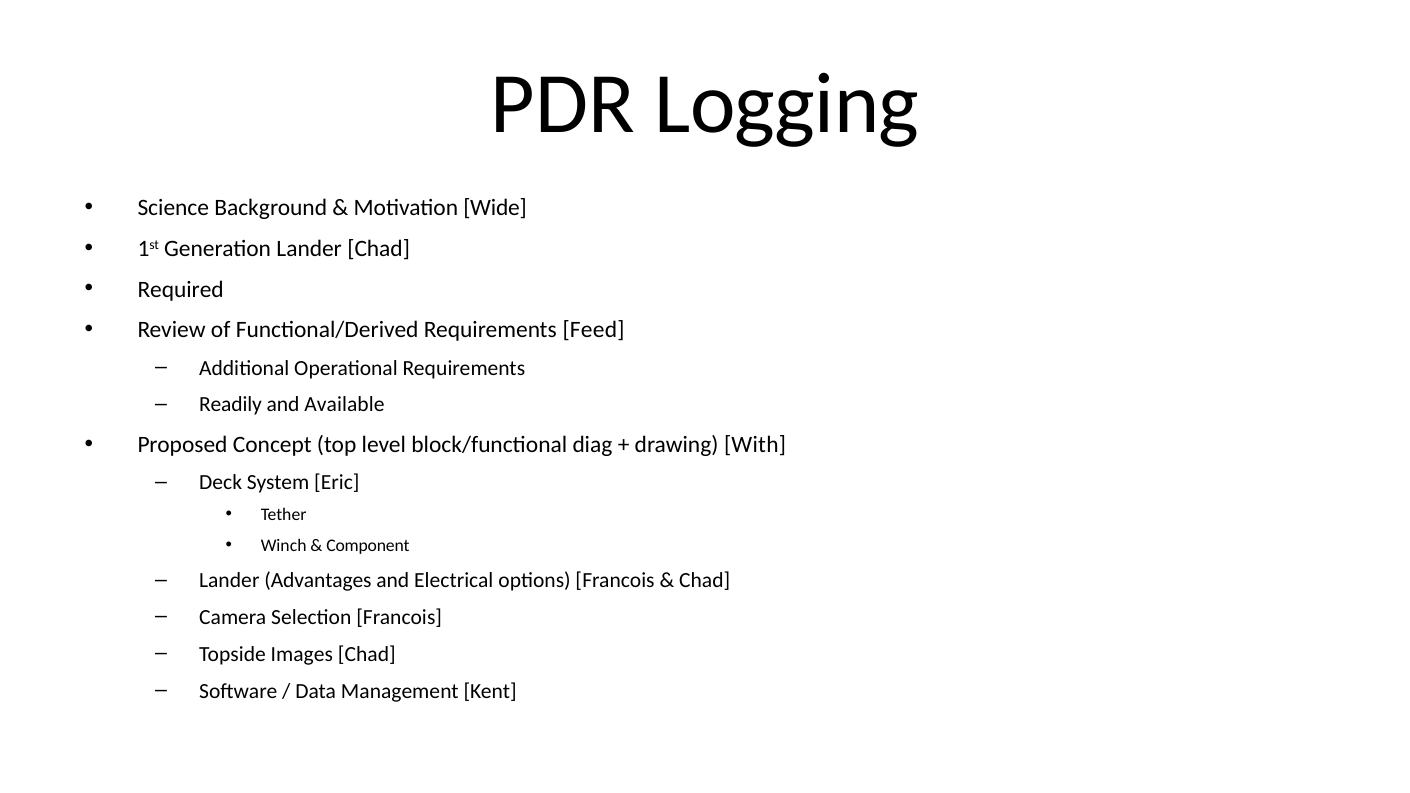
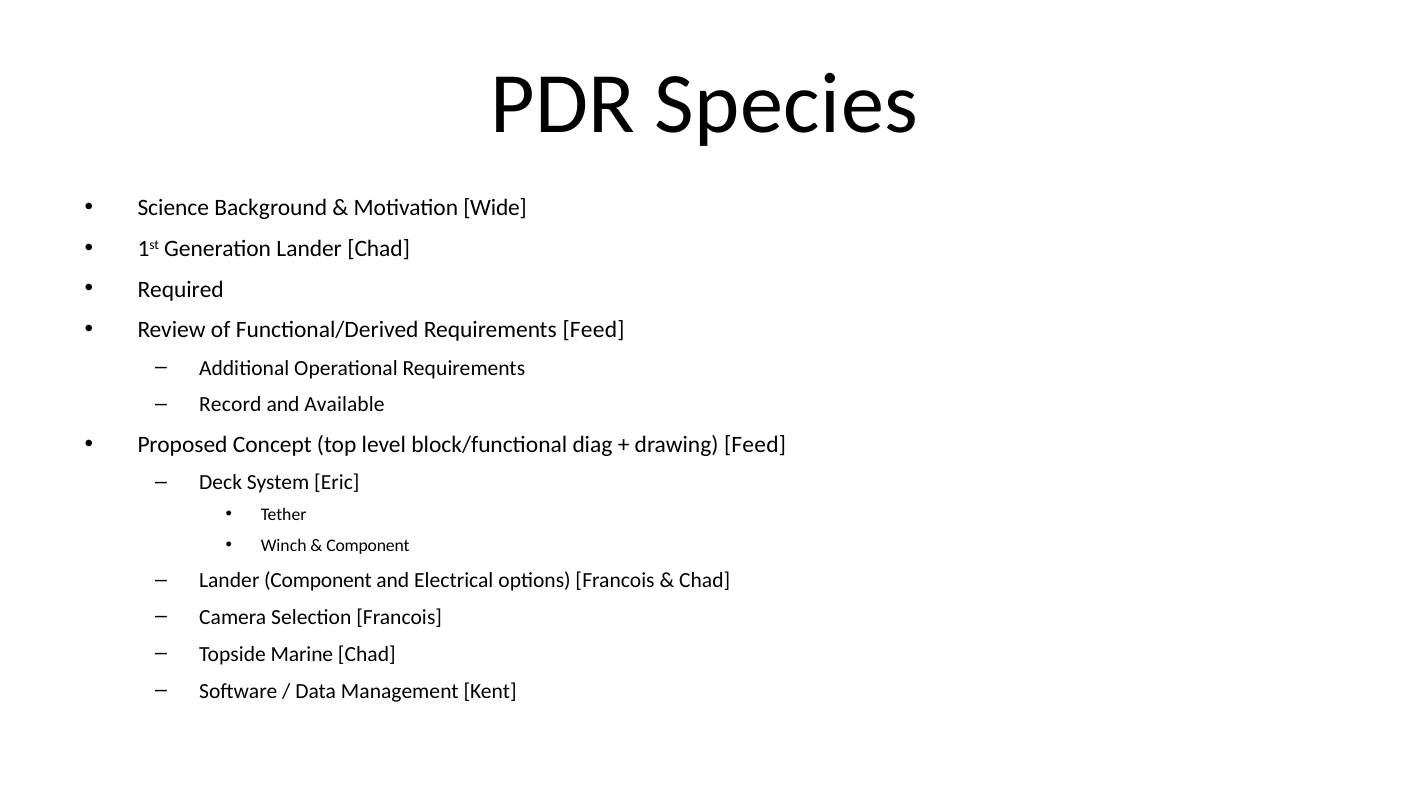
Logging: Logging -> Species
Readily: Readily -> Record
drawing With: With -> Feed
Lander Advantages: Advantages -> Component
Images: Images -> Marine
